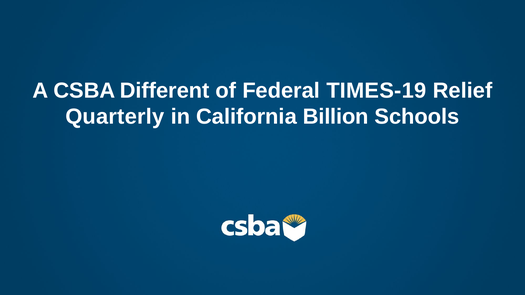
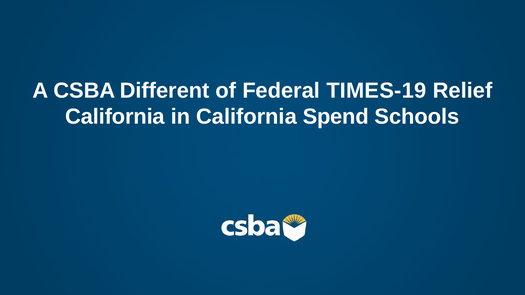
Quarterly at (115, 117): Quarterly -> California
Billion: Billion -> Spend
